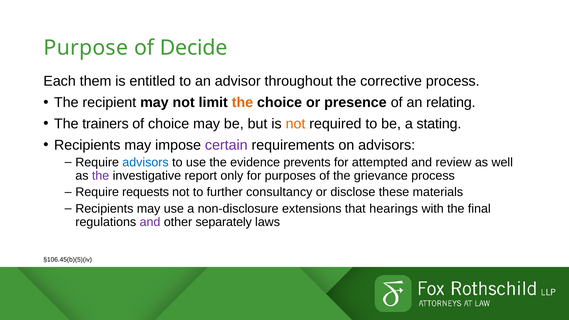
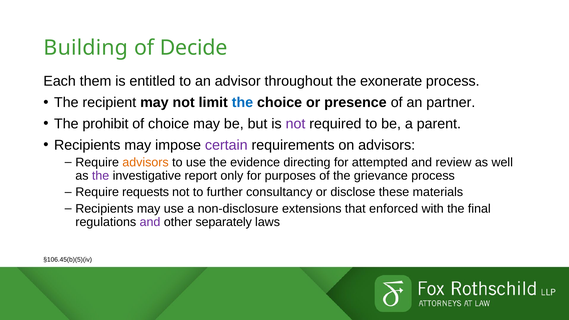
Purpose: Purpose -> Building
corrective: corrective -> exonerate
the at (242, 102) colour: orange -> blue
relating: relating -> partner
trainers: trainers -> prohibit
not at (295, 124) colour: orange -> purple
stating: stating -> parent
advisors at (146, 162) colour: blue -> orange
prevents: prevents -> directing
hearings: hearings -> enforced
